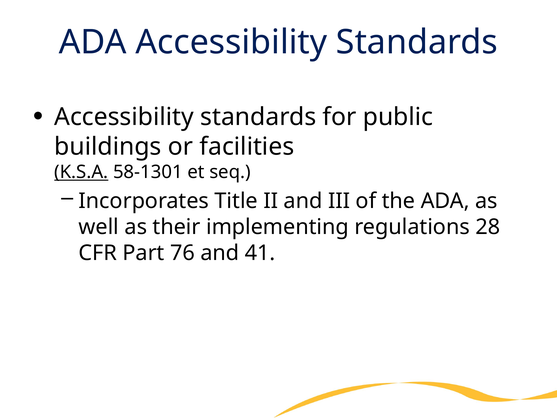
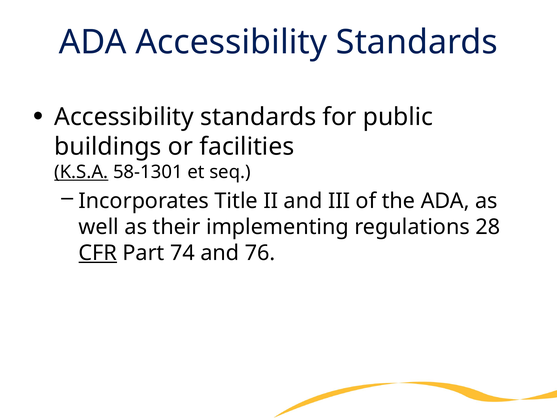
CFR underline: none -> present
76: 76 -> 74
41: 41 -> 76
